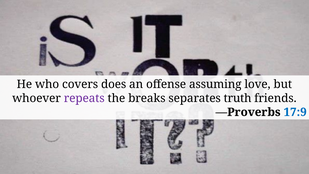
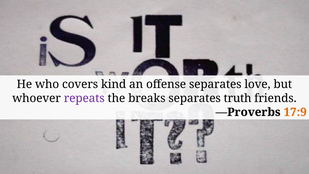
does: does -> kind
offense assuming: assuming -> separates
17:9 colour: blue -> orange
